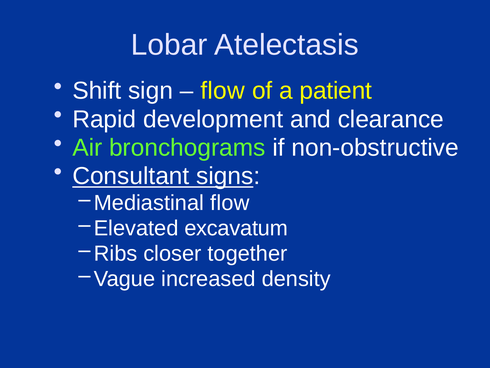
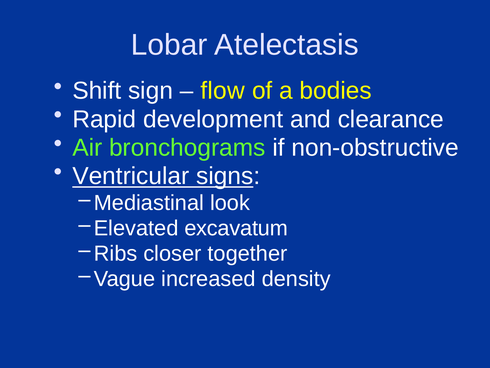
patient: patient -> bodies
Consultant: Consultant -> Ventricular
Mediastinal flow: flow -> look
